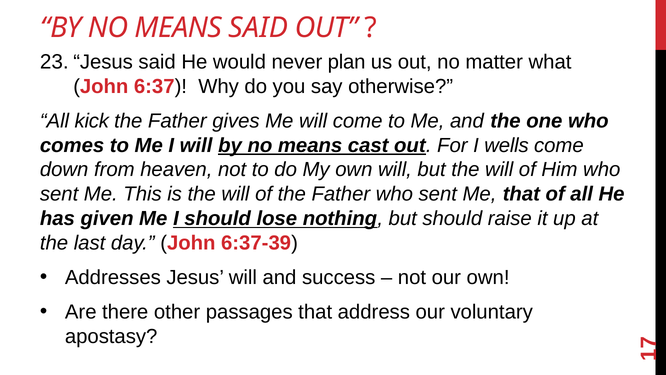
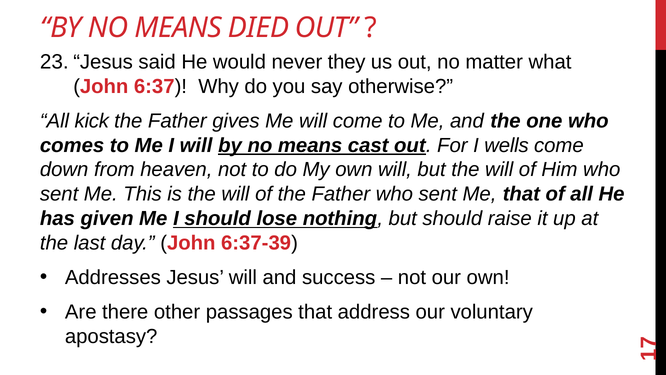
MEANS SAID: SAID -> DIED
plan: plan -> they
